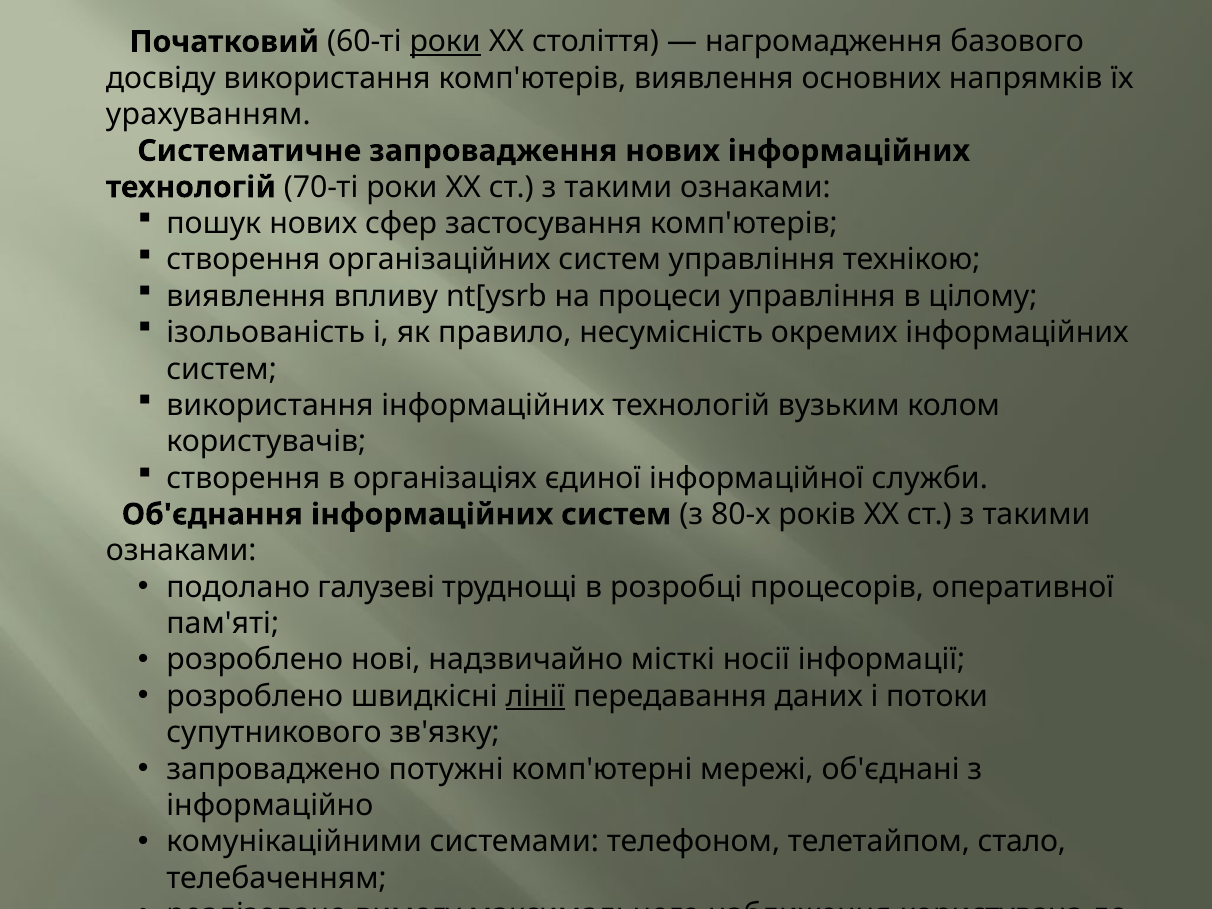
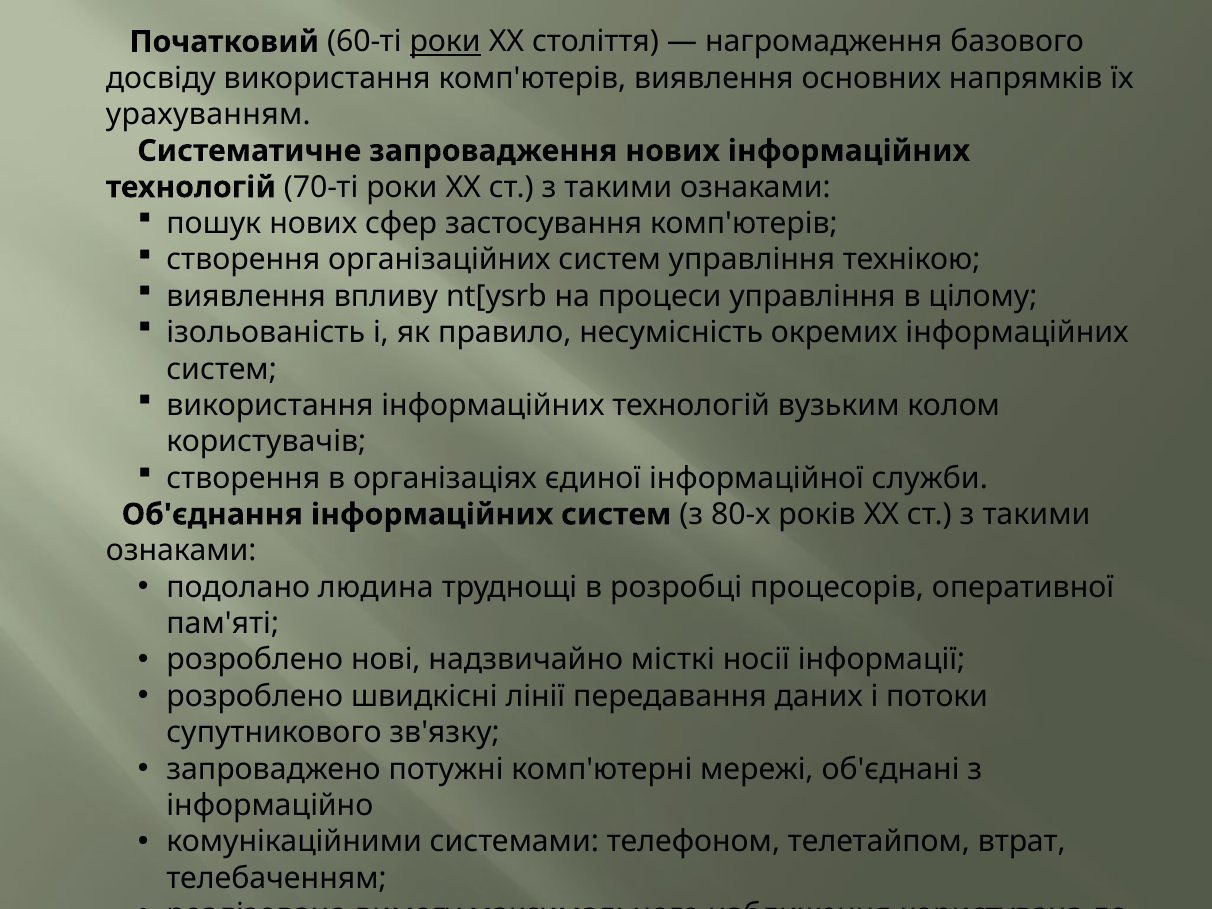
галузеві: галузеві -> людина
лінії underline: present -> none
стало: стало -> втрат
